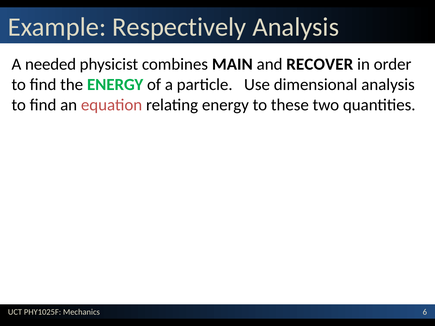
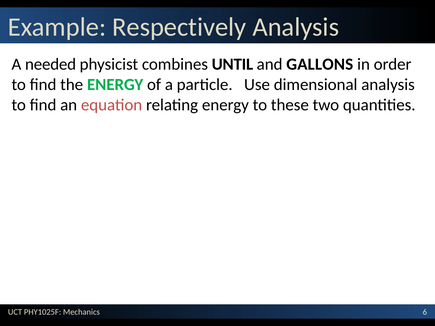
MAIN: MAIN -> UNTIL
RECOVER: RECOVER -> GALLONS
